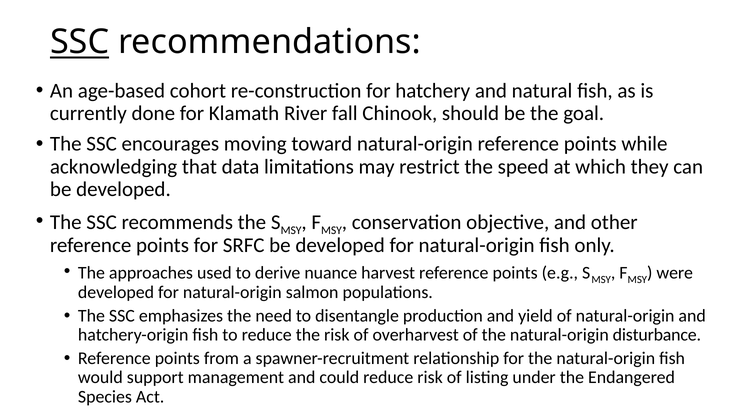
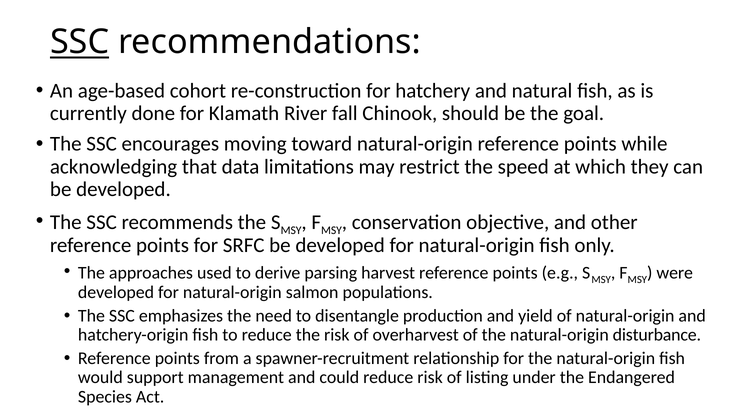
nuance: nuance -> parsing
